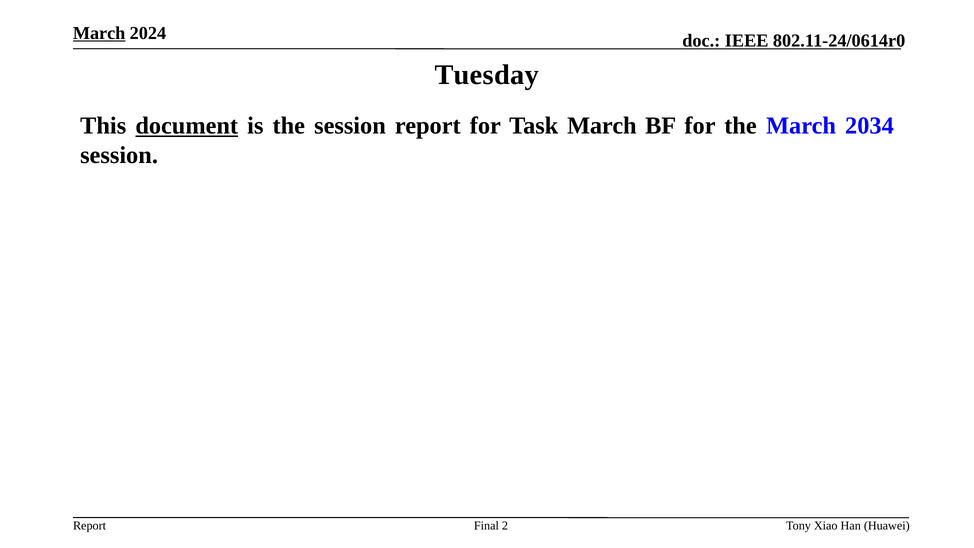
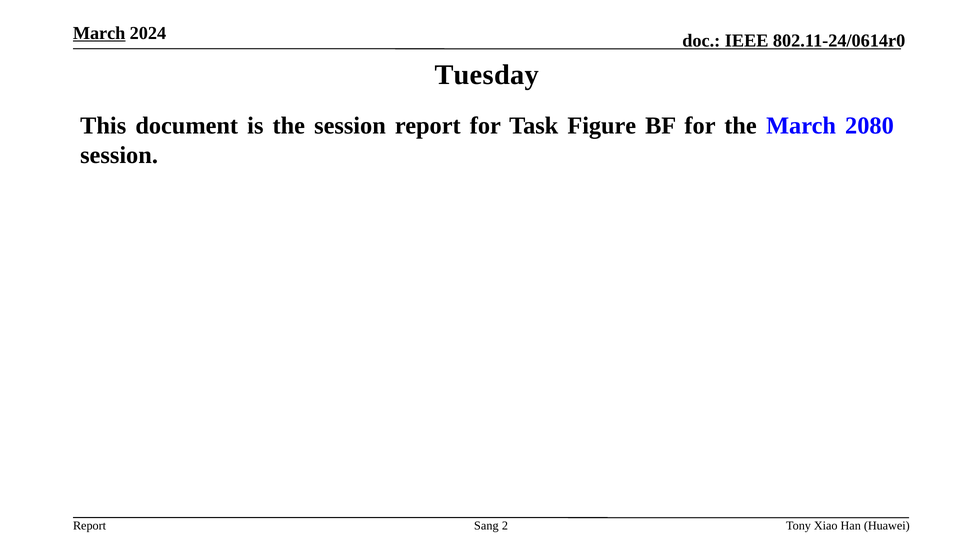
document underline: present -> none
Task March: March -> Figure
2034: 2034 -> 2080
Final: Final -> Sang
